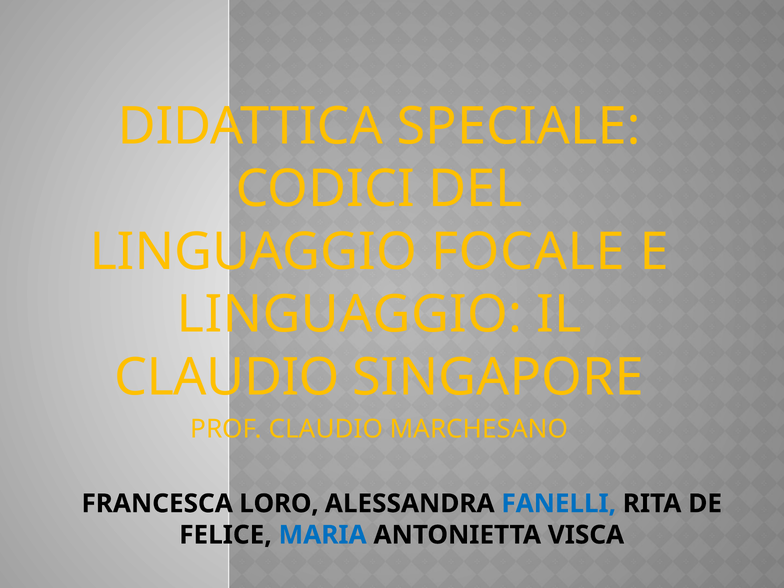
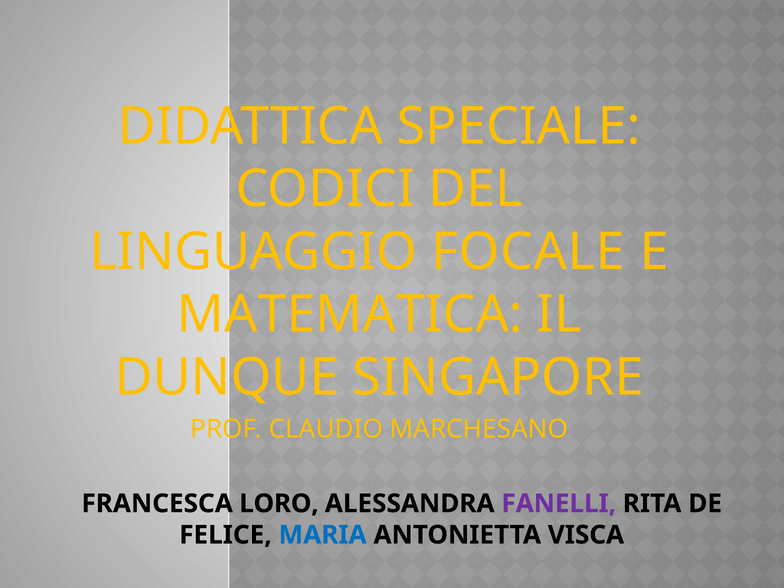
LINGUAGGIO at (350, 315): LINGUAGGIO -> MATEMATICA
CLAUDIO at (227, 377): CLAUDIO -> DUNQUE
FANELLI colour: blue -> purple
